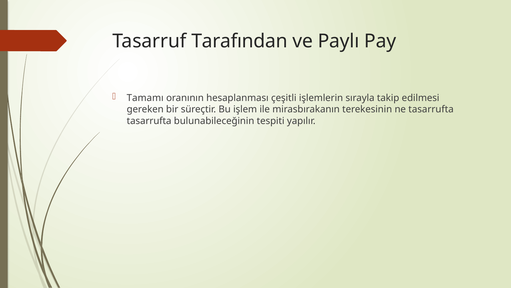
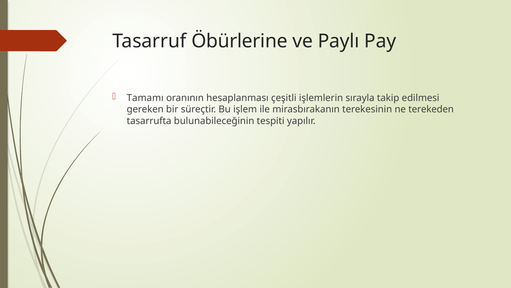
Tarafından: Tarafından -> Öbürlerine
ne tasarrufta: tasarrufta -> terekeden
